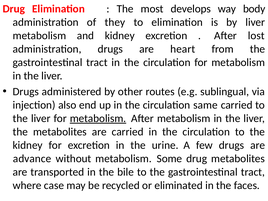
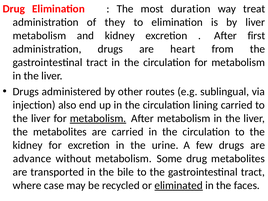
develops: develops -> duration
body: body -> treat
lost: lost -> first
same: same -> lining
eliminated underline: none -> present
